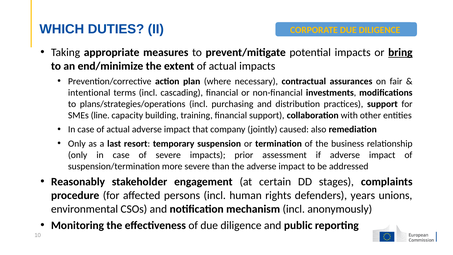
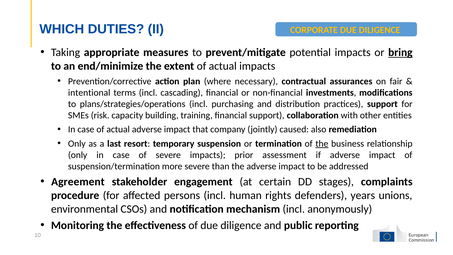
line: line -> risk
the at (322, 144) underline: none -> present
Reasonably: Reasonably -> Agreement
